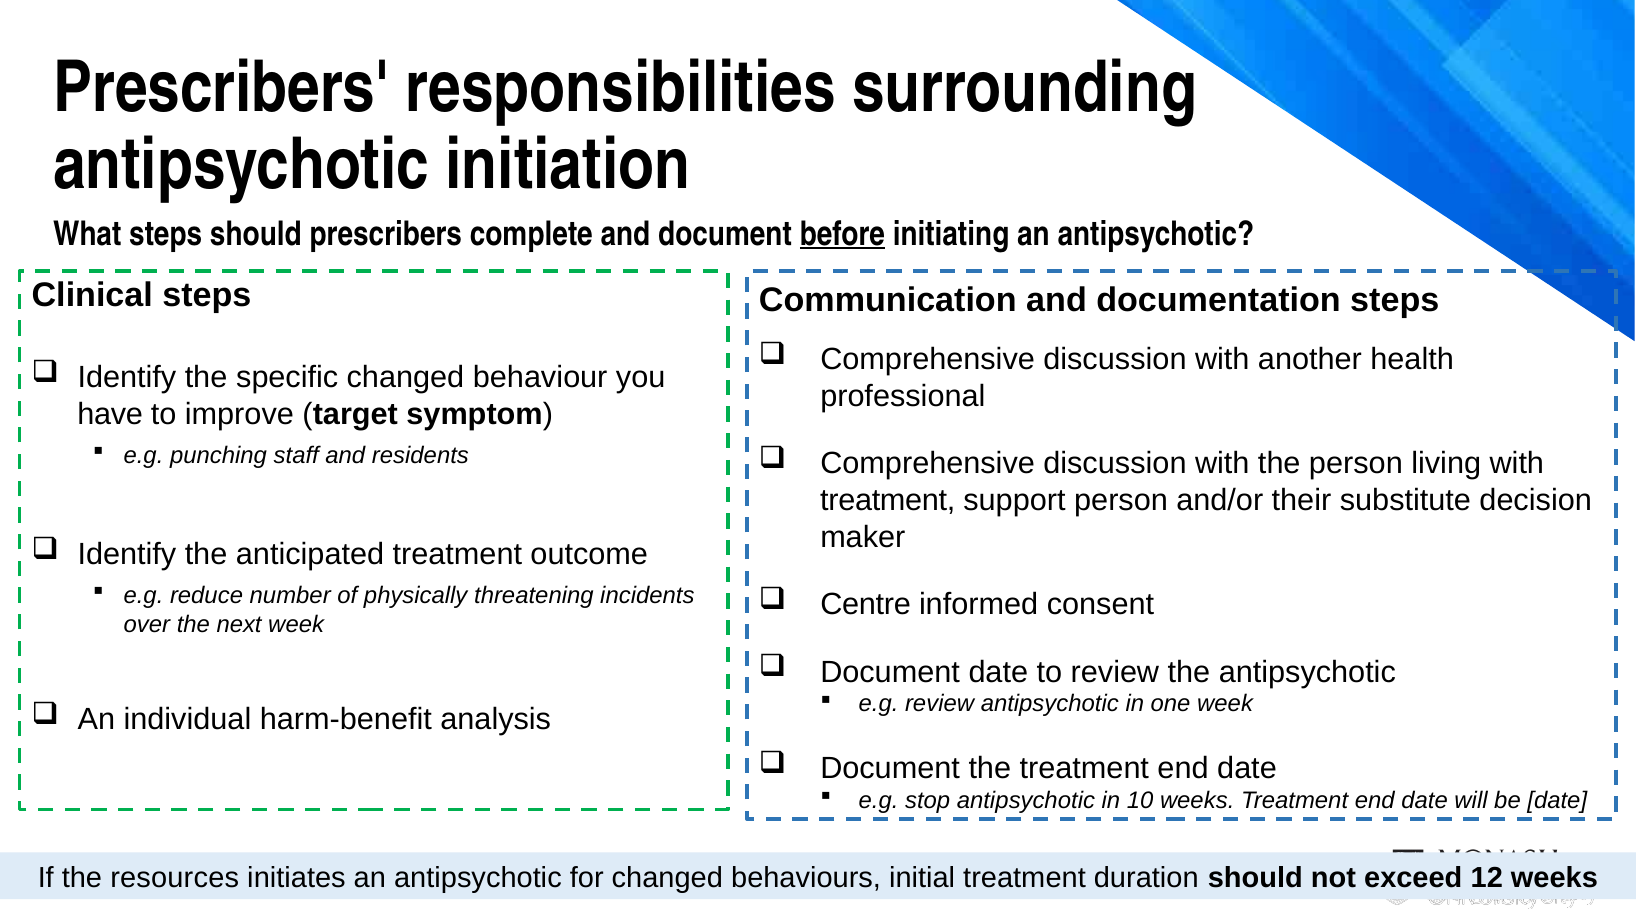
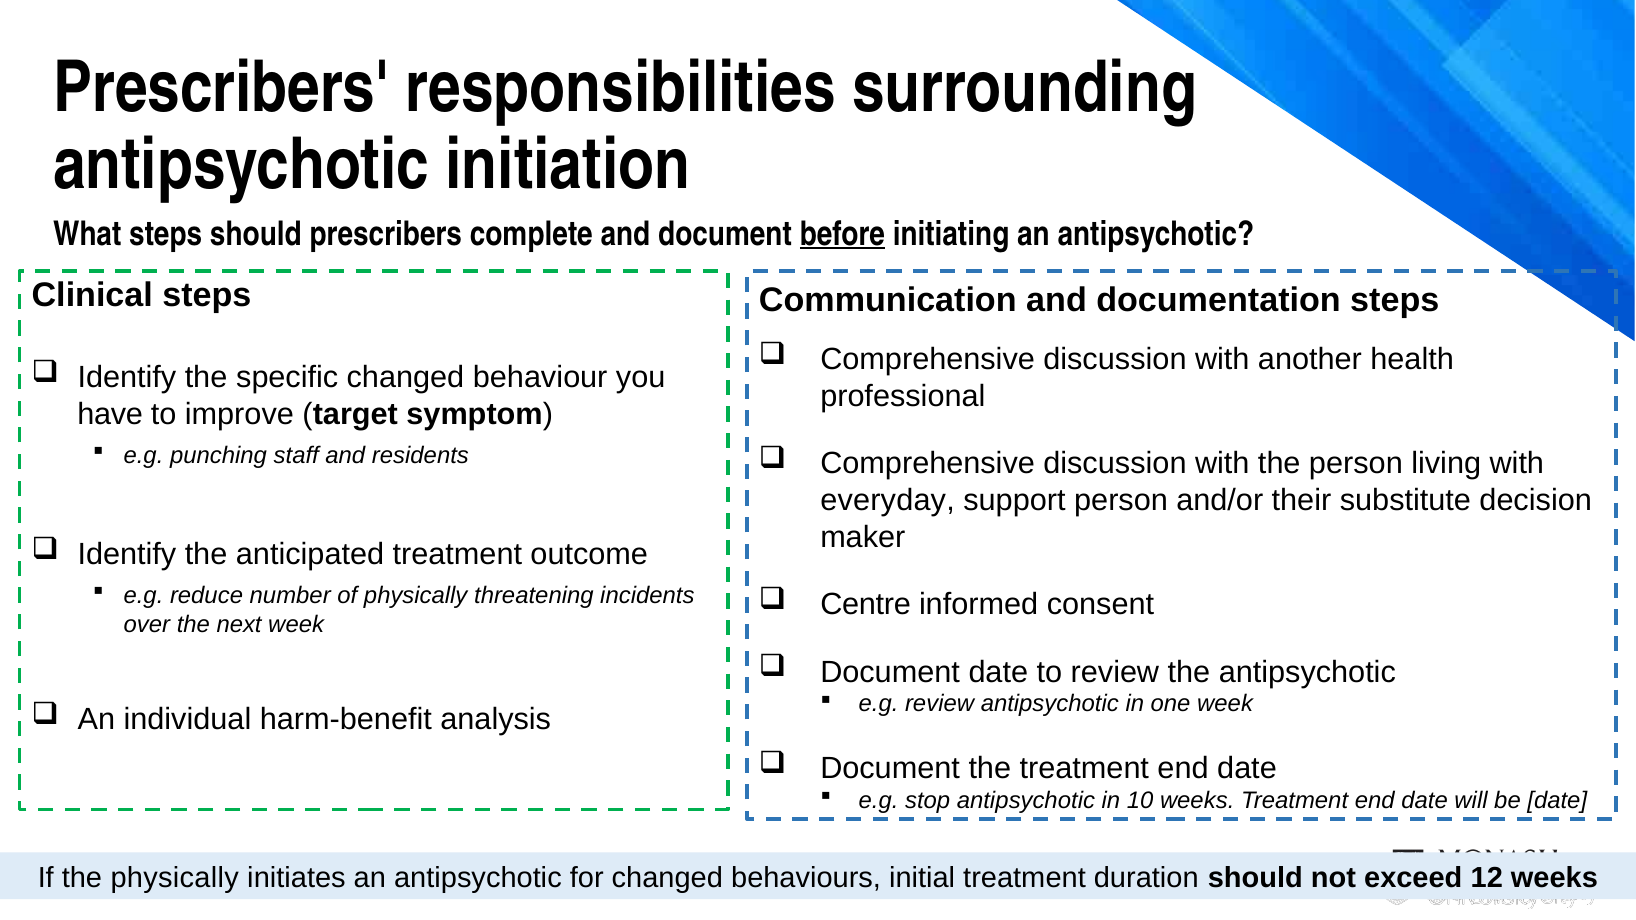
treatment at (888, 500): treatment -> everyday
the resources: resources -> physically
